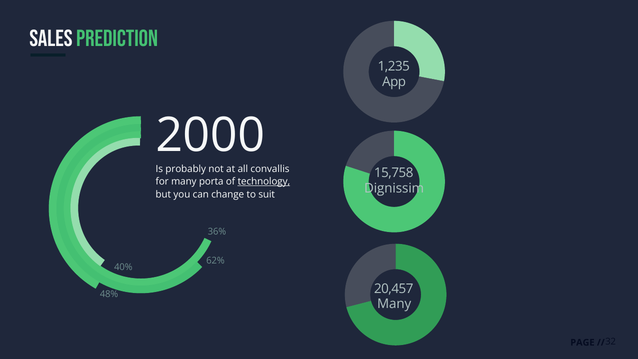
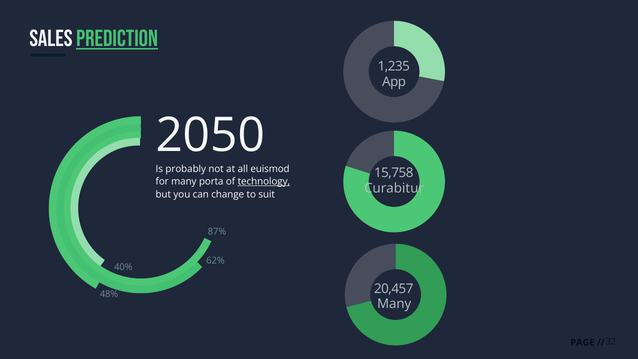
PREDICTION underline: none -> present
2000: 2000 -> 2050
convallis: convallis -> euismod
Dignissim: Dignissim -> Curabitur
36%: 36% -> 87%
